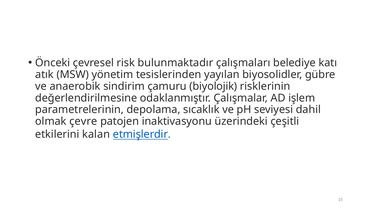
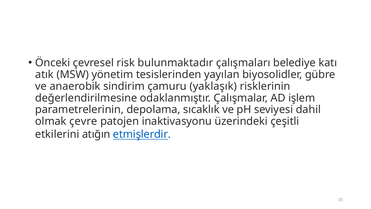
biyolojik: biyolojik -> yaklaşık
kalan: kalan -> atığın
